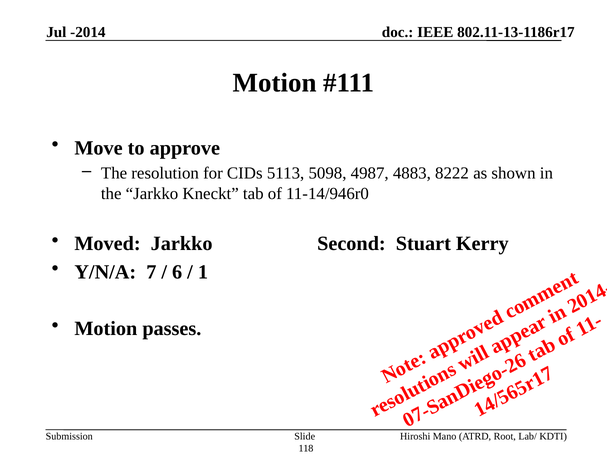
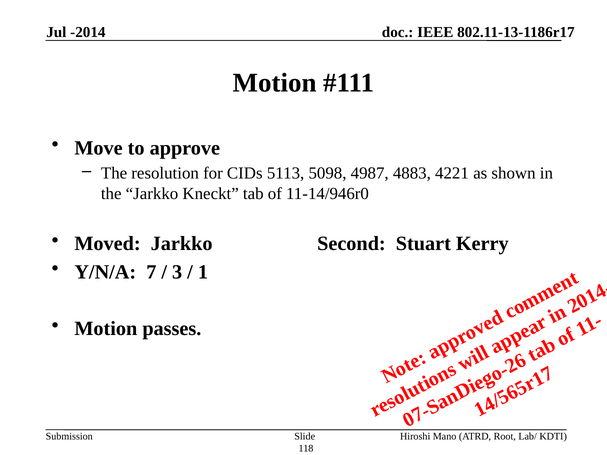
8222: 8222 -> 4221
6 at (177, 272): 6 -> 3
